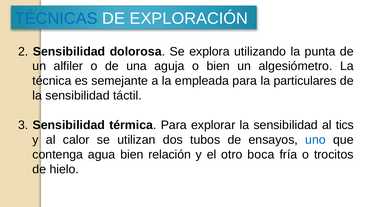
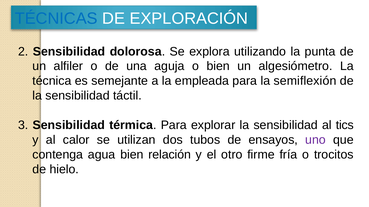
particulares: particulares -> semiflexión
uno colour: blue -> purple
boca: boca -> firme
